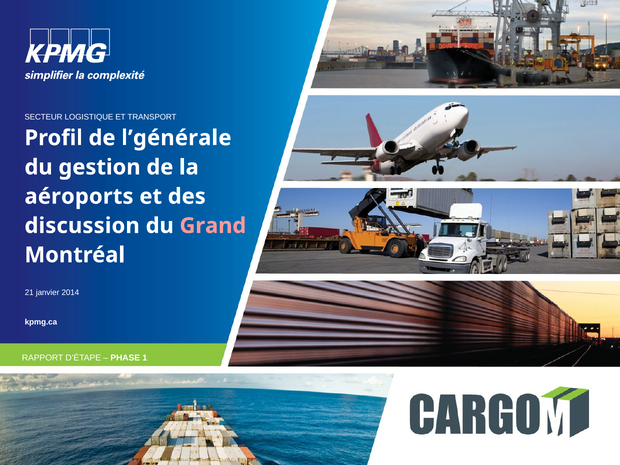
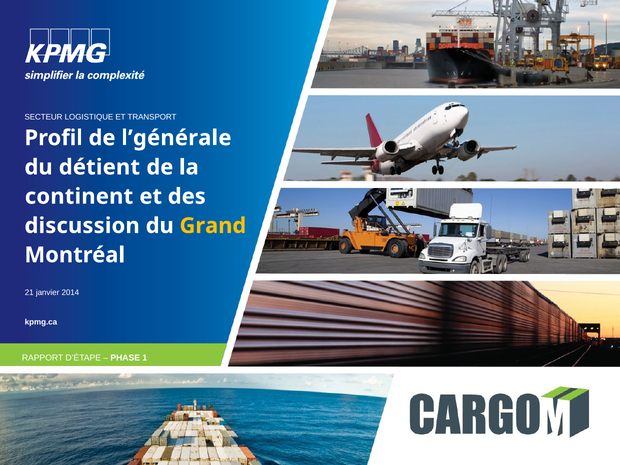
gestion: gestion -> détient
aéroports: aéroports -> continent
Grand colour: pink -> yellow
